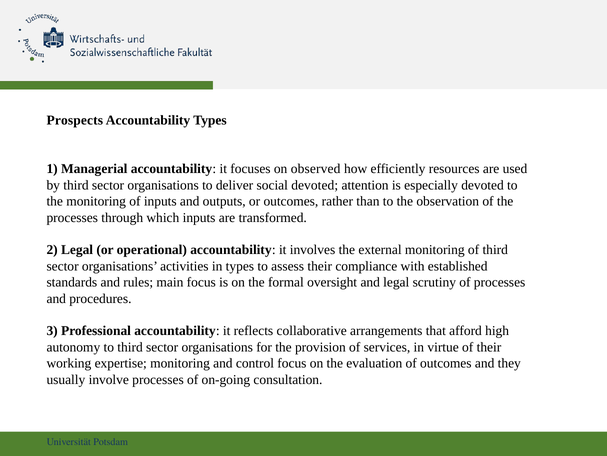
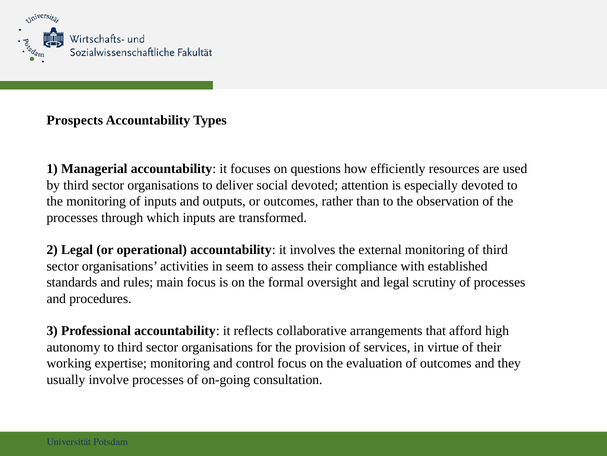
observed: observed -> questions
in types: types -> seem
